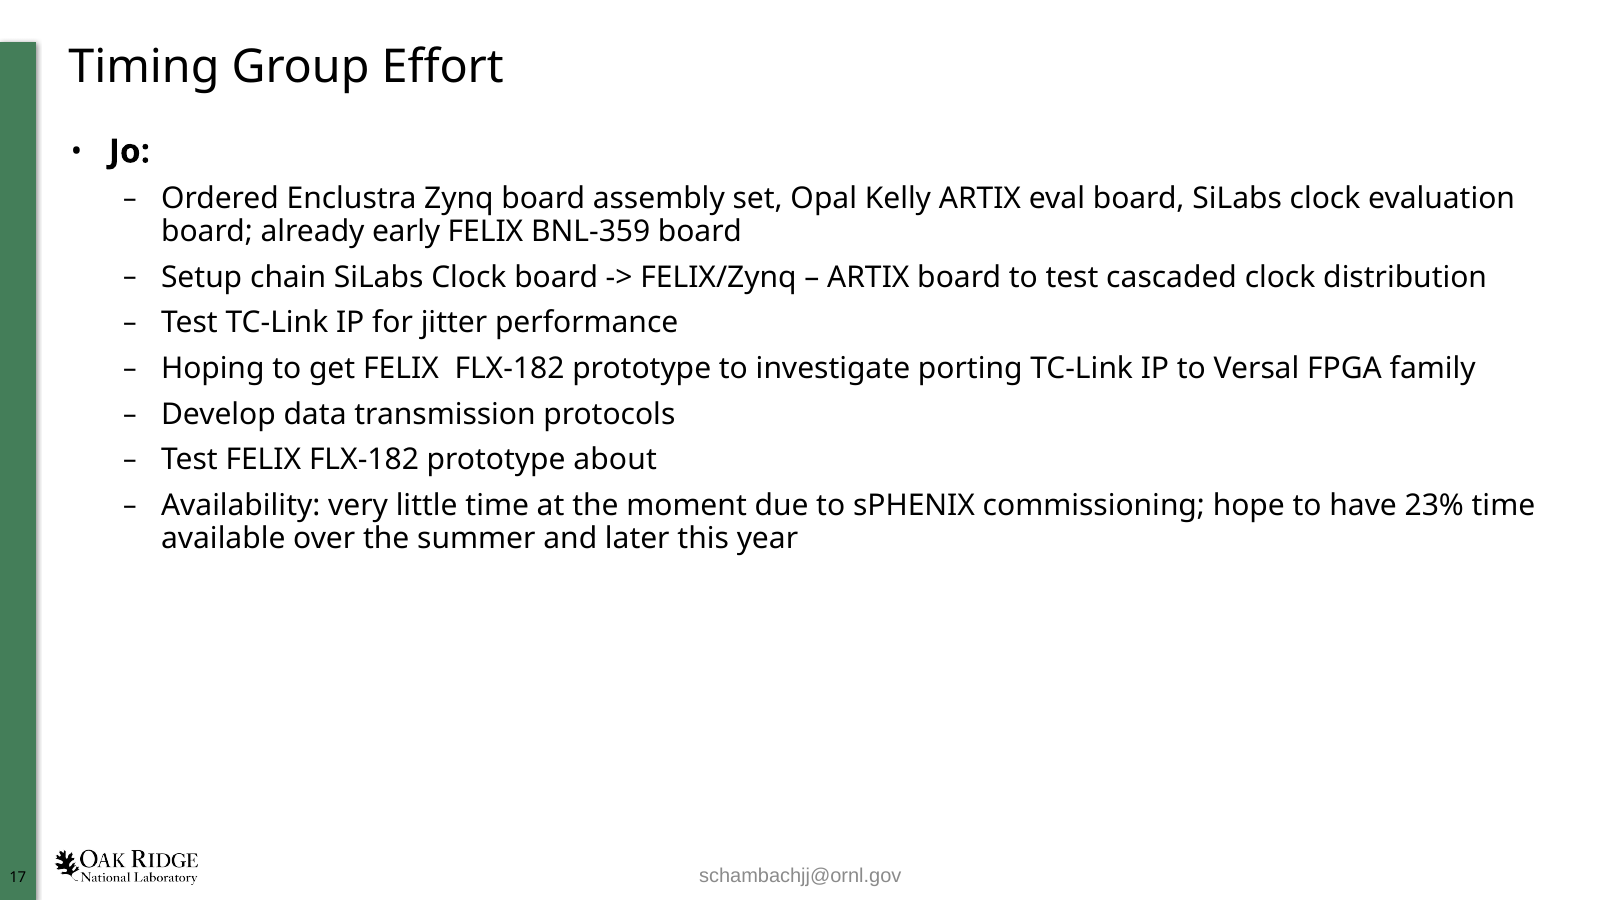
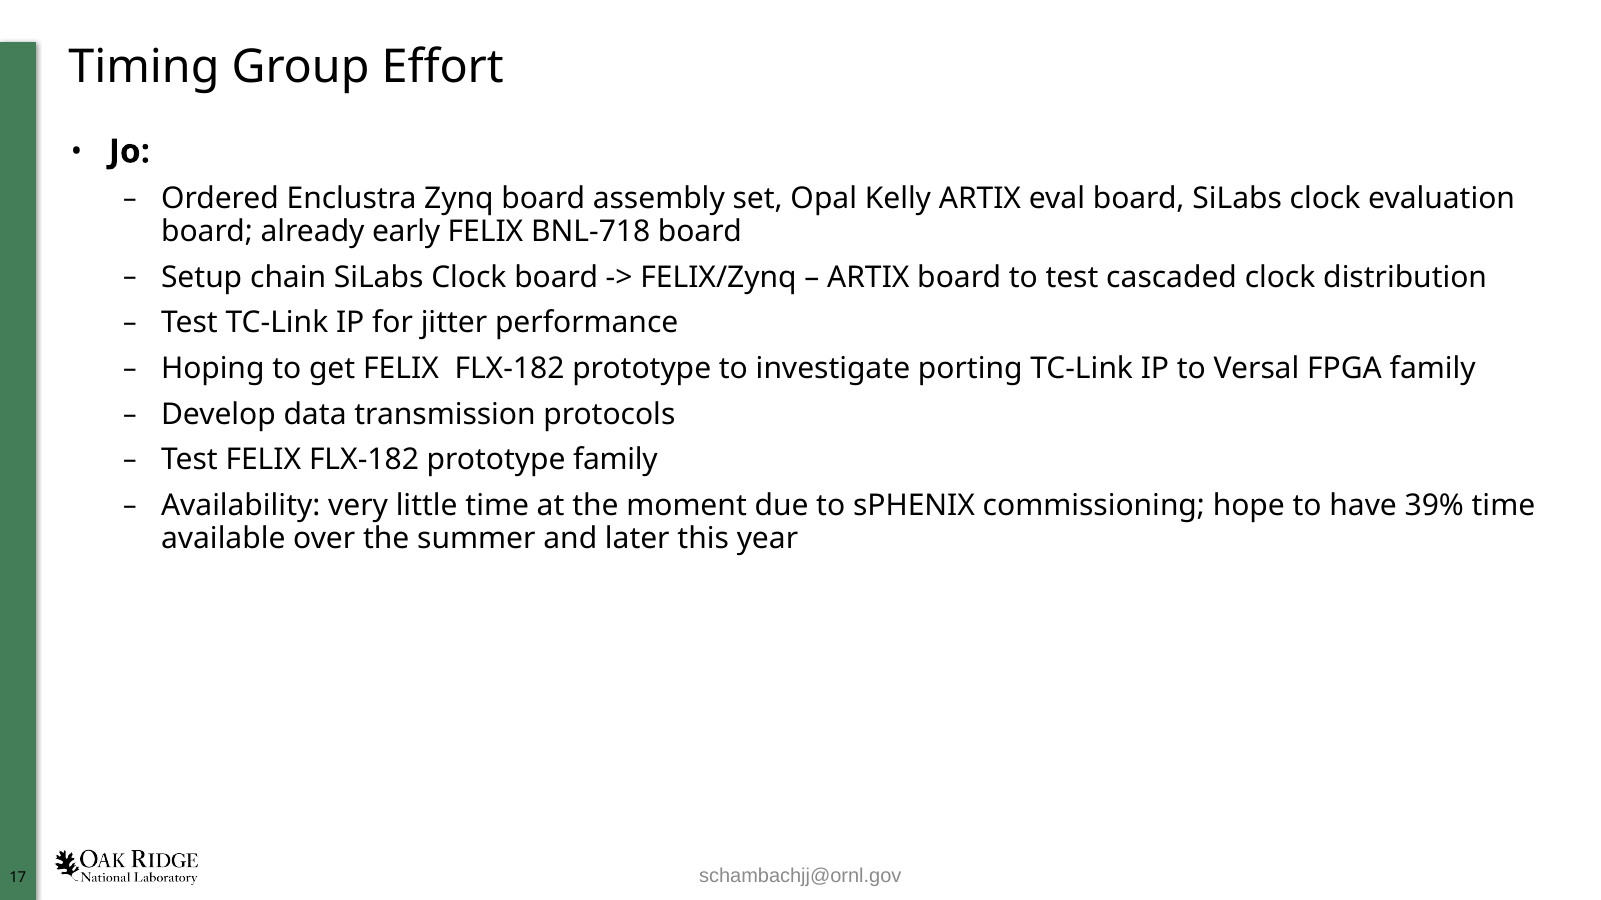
BNL-359: BNL-359 -> BNL-718
prototype about: about -> family
23%: 23% -> 39%
